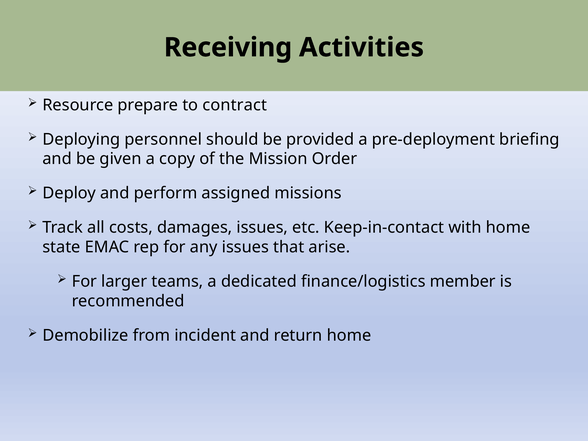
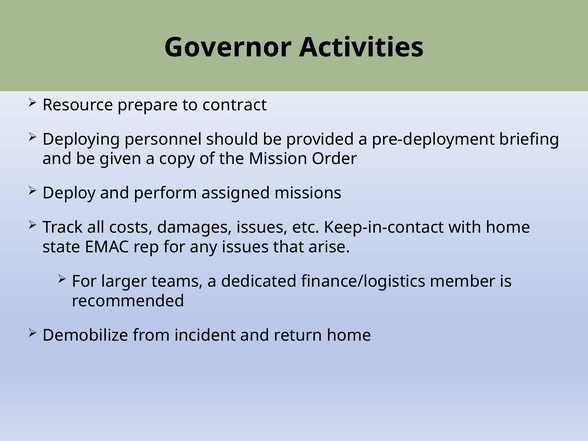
Receiving: Receiving -> Governor
